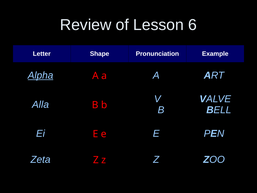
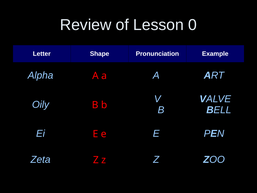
6: 6 -> 0
Alpha underline: present -> none
Alla: Alla -> Oily
